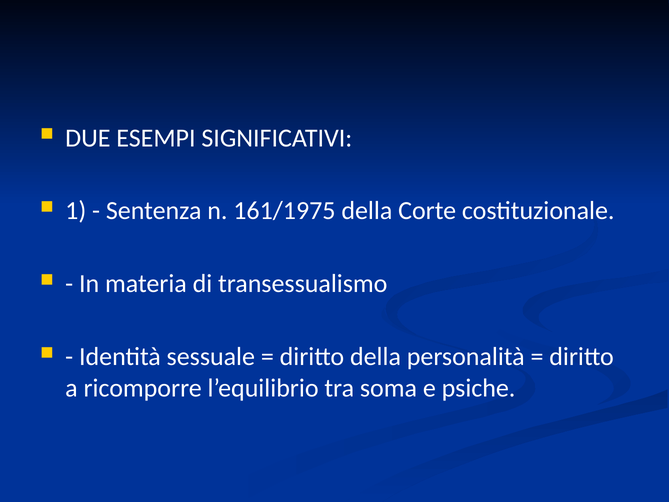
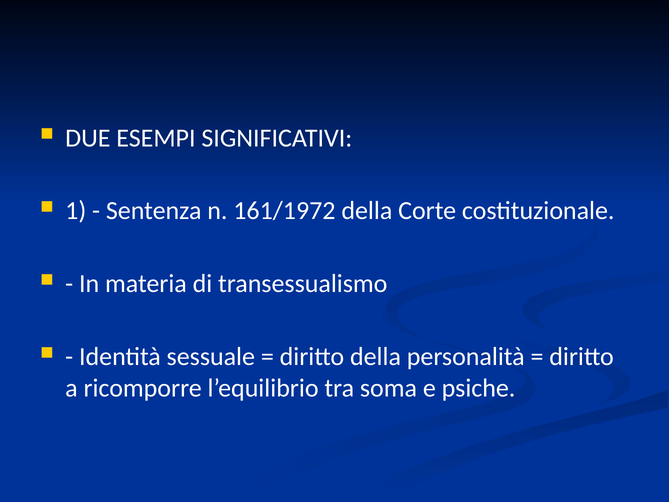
161/1975: 161/1975 -> 161/1972
